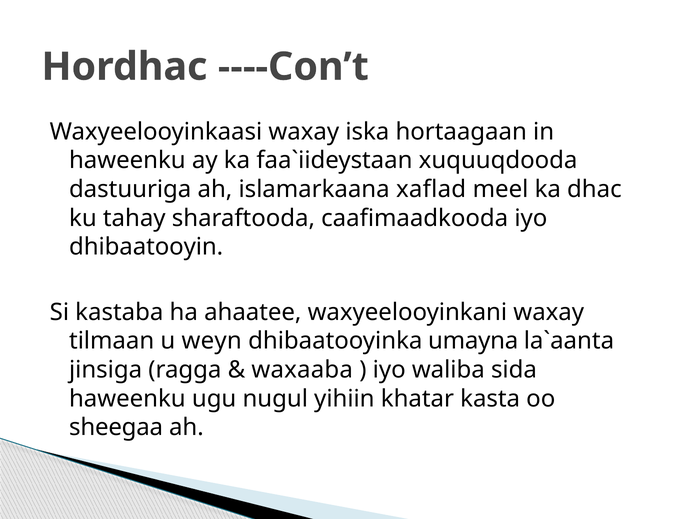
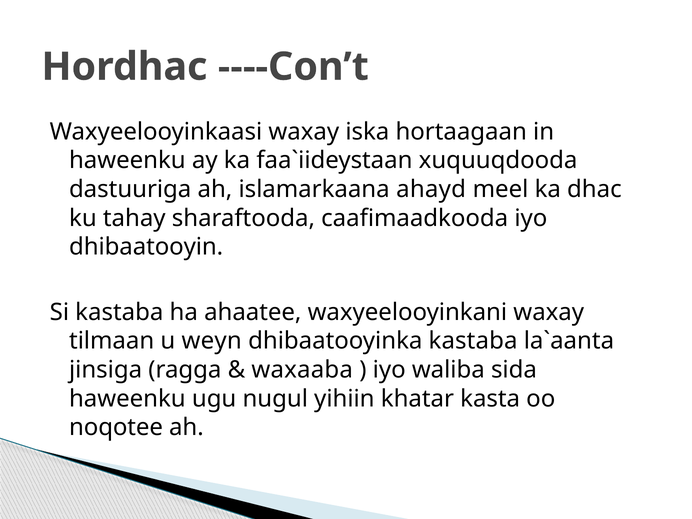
xaflad: xaflad -> ahayd
dhibaatooyinka umayna: umayna -> kastaba
sheegaa: sheegaa -> noqotee
